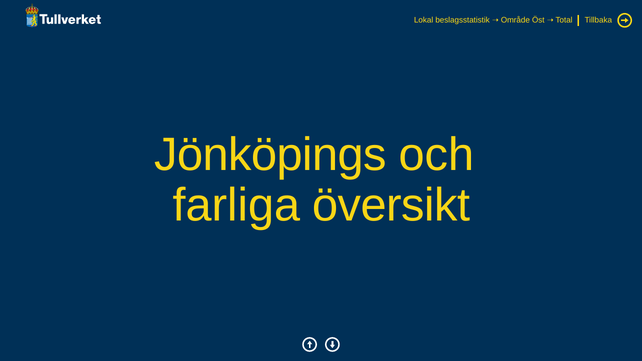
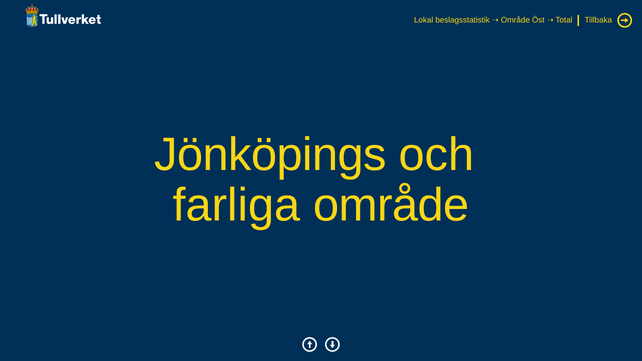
farliga översikt: översikt -> område
